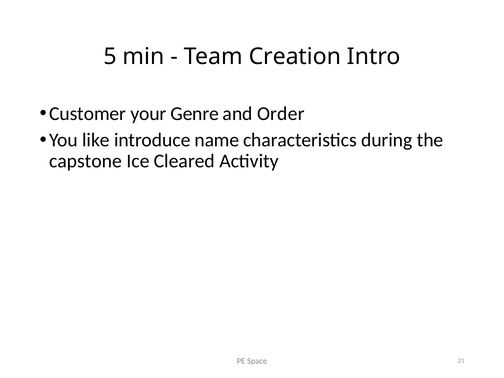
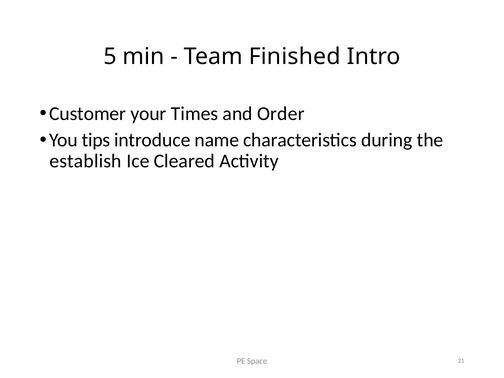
Creation: Creation -> Finished
Genre: Genre -> Times
like: like -> tips
capstone: capstone -> establish
